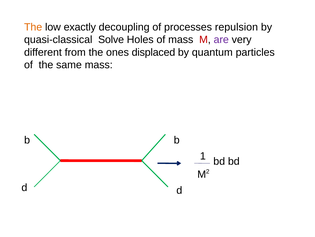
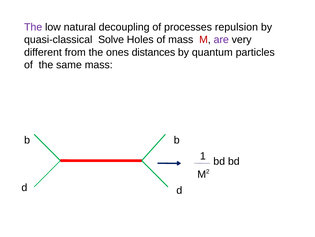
The at (33, 27) colour: orange -> purple
exactly: exactly -> natural
displaced: displaced -> distances
